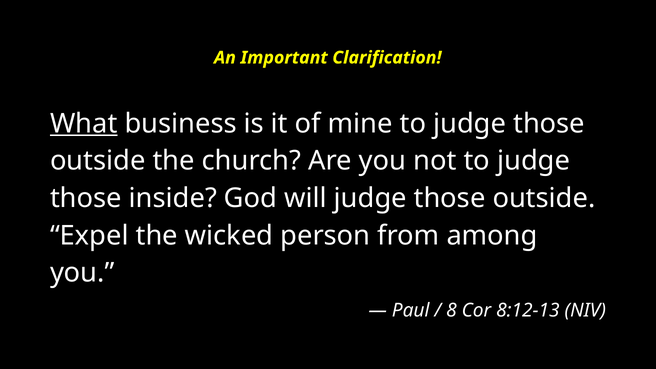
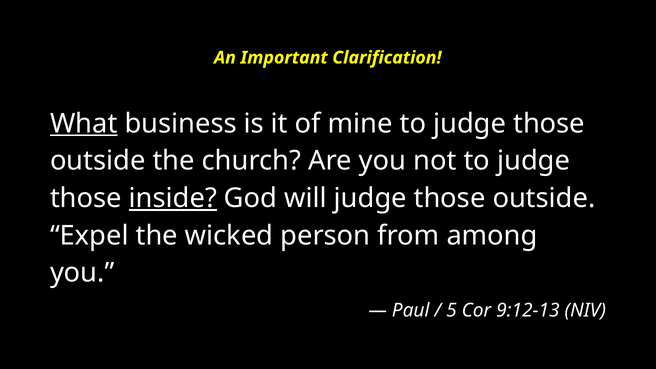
inside underline: none -> present
8: 8 -> 5
8:12-13: 8:12-13 -> 9:12-13
